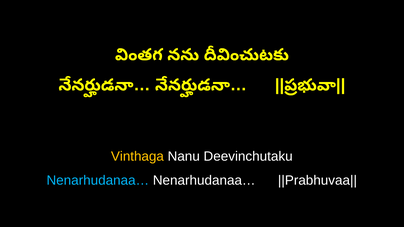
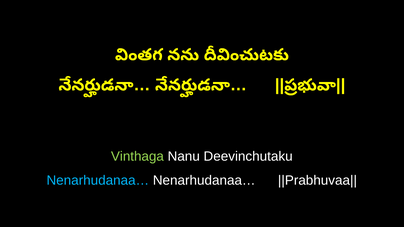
Vinthaga colour: yellow -> light green
